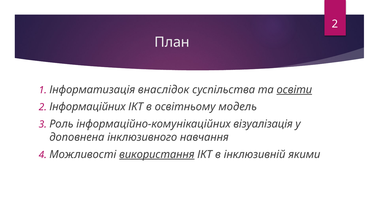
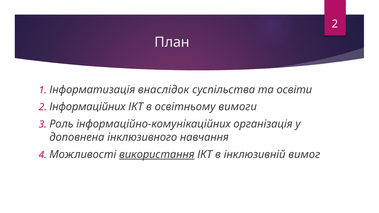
освіти underline: present -> none
модель: модель -> вимоги
візуалізація: візуалізація -> організація
якими: якими -> вимог
